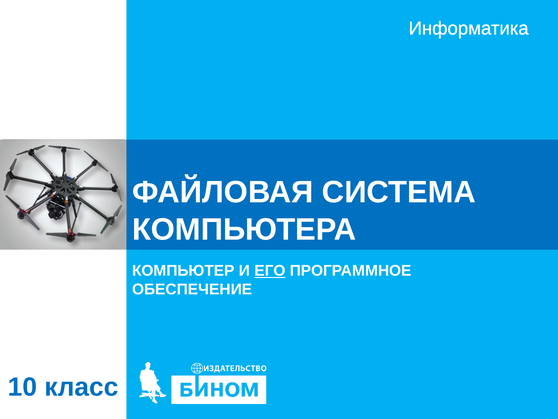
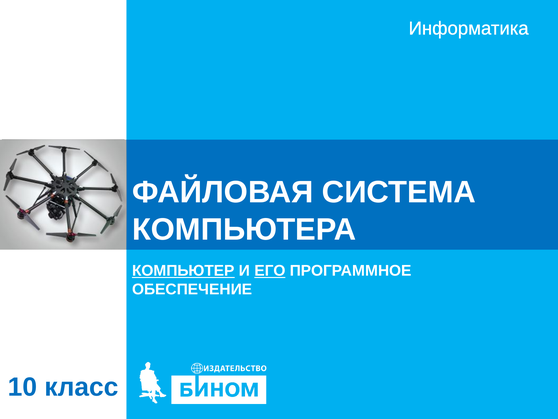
КОМПЬЮТЕР underline: none -> present
